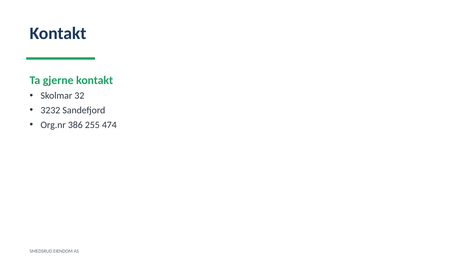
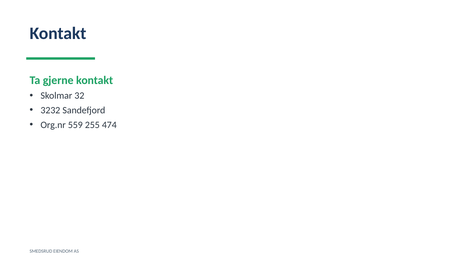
386: 386 -> 559
